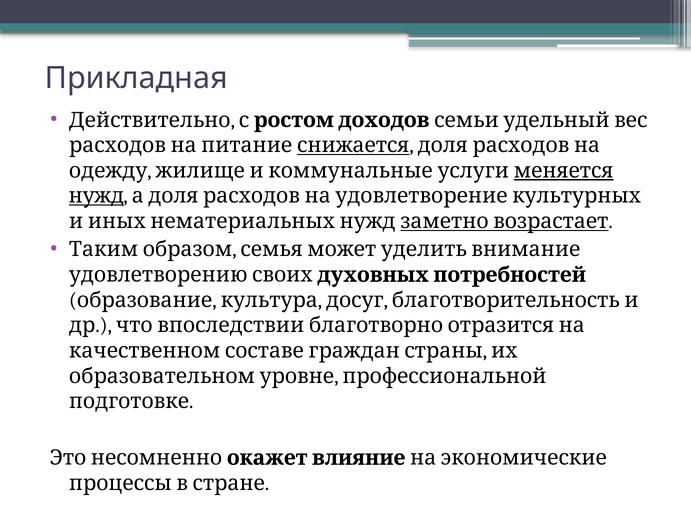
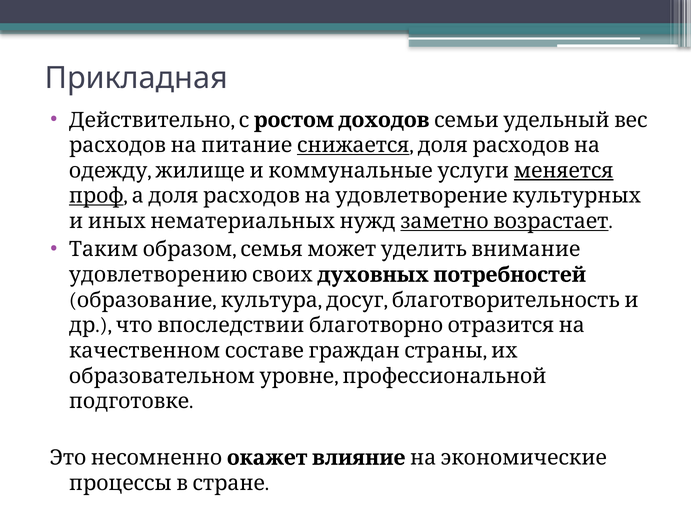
нужд: нужд -> проф
